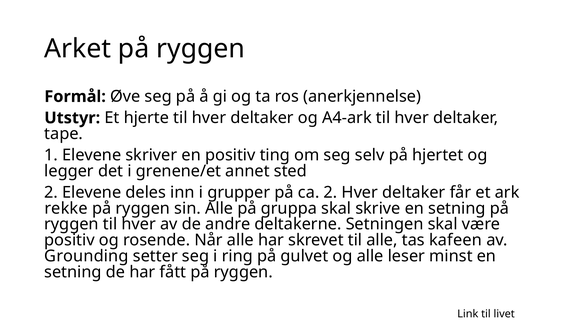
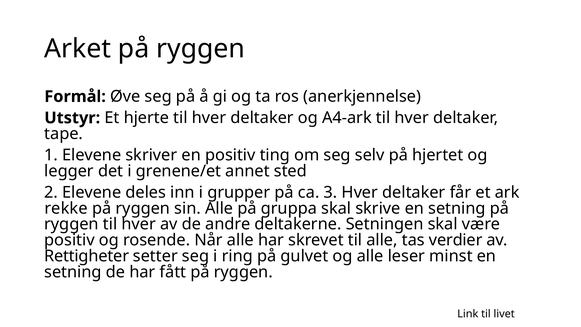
ca 2: 2 -> 3
kafeen: kafeen -> verdier
Grounding: Grounding -> Rettigheter
